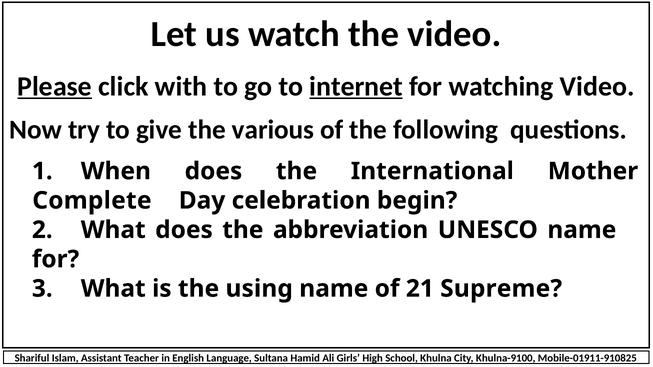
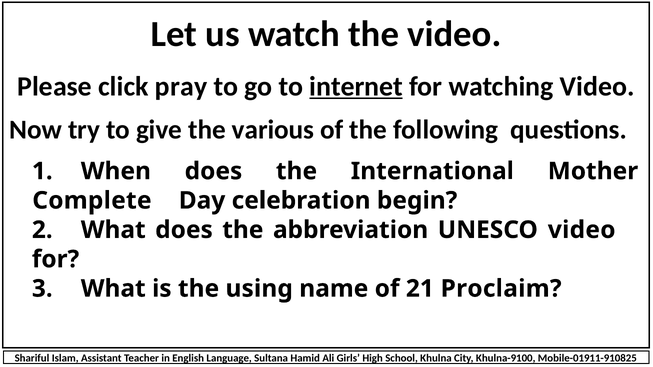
Please underline: present -> none
with: with -> pray
UNESCO name: name -> video
Supreme: Supreme -> Proclaim
